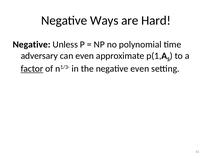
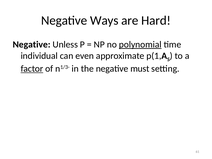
polynomial underline: none -> present
adversary: adversary -> individual
negative even: even -> must
